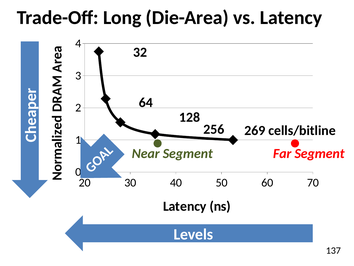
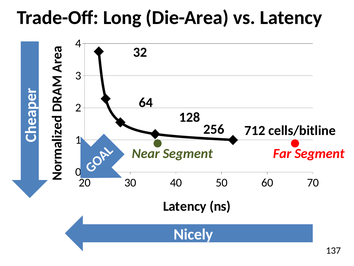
269: 269 -> 712
Levels: Levels -> Nicely
